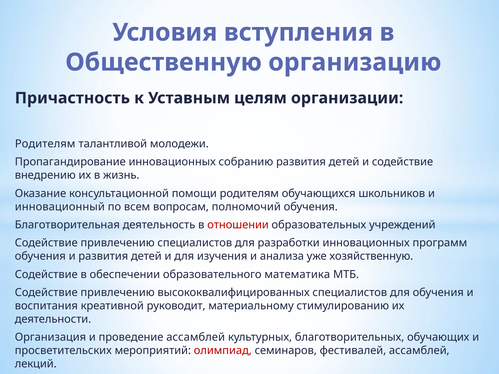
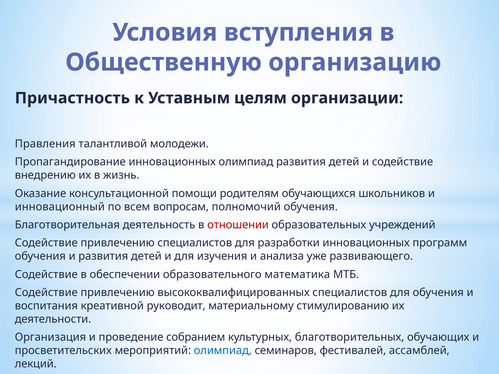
Родителям at (45, 144): Родителям -> Правления
инновационных собранию: собранию -> олимпиад
хозяйственную: хозяйственную -> развивающего
проведение ассамблей: ассамблей -> собранием
олимпиад at (223, 351) colour: red -> blue
